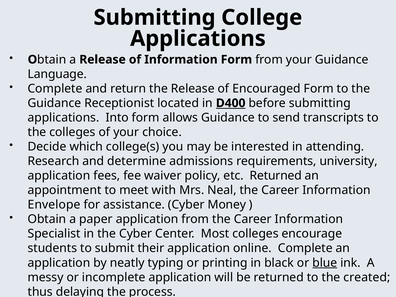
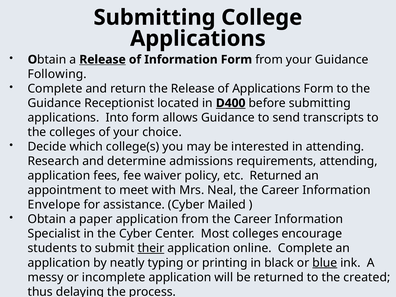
Release at (103, 60) underline: none -> present
Language: Language -> Following
of Encouraged: Encouraged -> Applications
requirements university: university -> attending
Money: Money -> Mailed
their underline: none -> present
